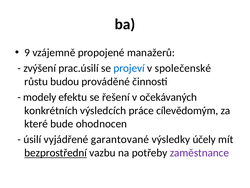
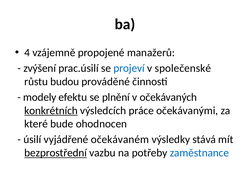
9: 9 -> 4
řešení: řešení -> plnění
konkrétních underline: none -> present
cílevědomým: cílevědomým -> očekávanými
garantované: garantované -> očekávaném
účely: účely -> stává
zaměstnance colour: purple -> blue
